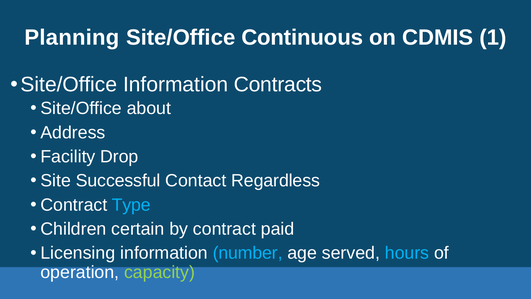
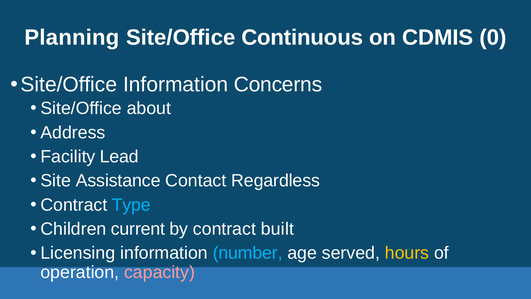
1: 1 -> 0
Contracts: Contracts -> Concerns
Drop: Drop -> Lead
Successful: Successful -> Assistance
certain: certain -> current
paid: paid -> built
hours colour: light blue -> yellow
capacity colour: light green -> pink
